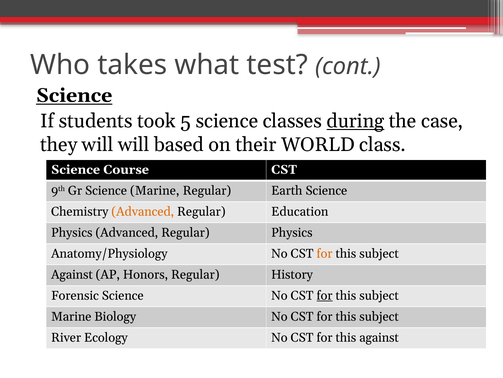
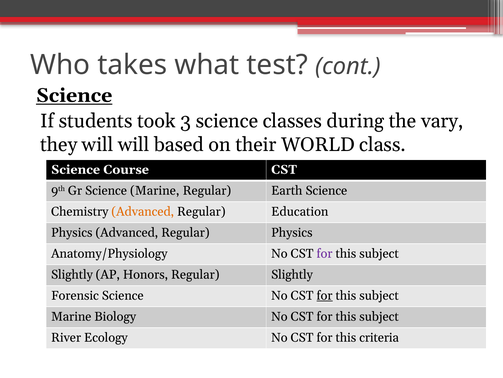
5: 5 -> 3
during underline: present -> none
case: case -> vary
for at (325, 253) colour: orange -> purple
Against at (72, 274): Against -> Slightly
Regular History: History -> Slightly
this against: against -> criteria
